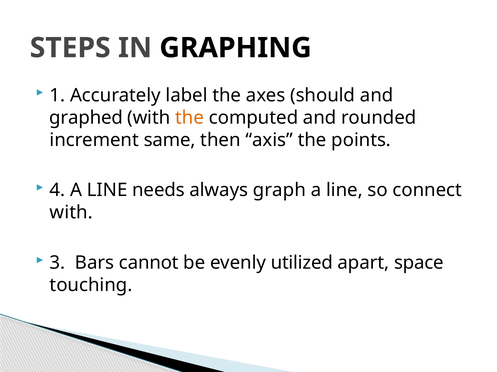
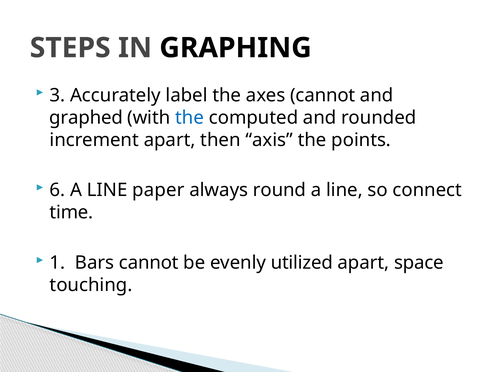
1: 1 -> 3
axes should: should -> cannot
the at (190, 118) colour: orange -> blue
increment same: same -> apart
4: 4 -> 6
needs: needs -> paper
graph: graph -> round
with at (71, 213): with -> time
3: 3 -> 1
